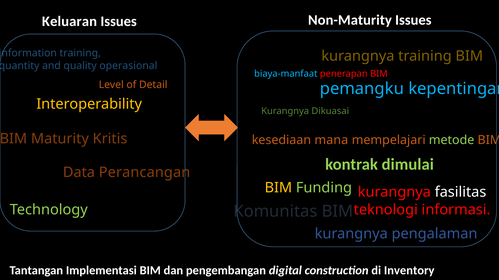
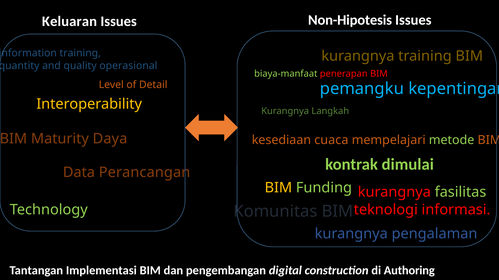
Non-Maturity: Non-Maturity -> Non-Hipotesis
biaya-manfaat colour: light blue -> light green
Dikuasai: Dikuasai -> Langkah
Kritis: Kritis -> Daya
mana: mana -> cuaca
fasilitas colour: white -> light green
Inventory: Inventory -> Authoring
